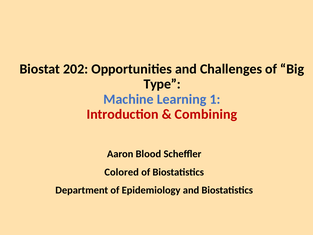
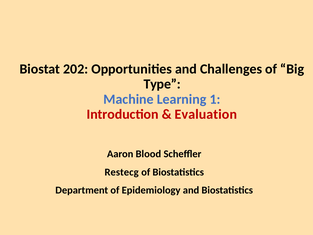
Combining: Combining -> Evaluation
Colored: Colored -> Restecg
